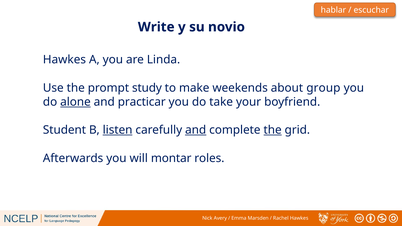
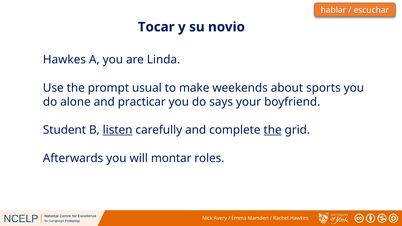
Write: Write -> Tocar
study: study -> usual
group: group -> sports
alone underline: present -> none
take: take -> says
and at (196, 130) underline: present -> none
